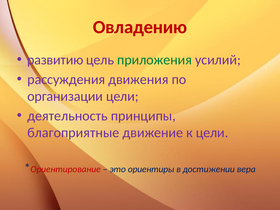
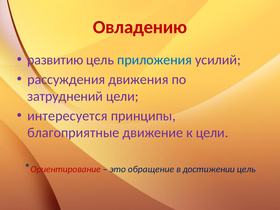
приложения colour: green -> blue
организации: организации -> затруднений
деятельность: деятельность -> интересуется
ориентиры: ориентиры -> обращение
достижении вера: вера -> цель
